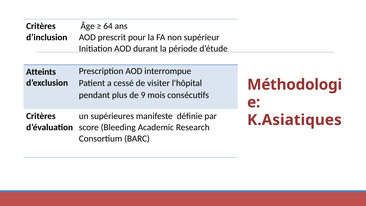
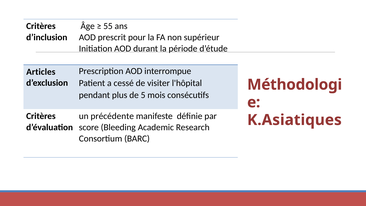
64: 64 -> 55
Atteints: Atteints -> Articles
9: 9 -> 5
supérieures: supérieures -> précédente
